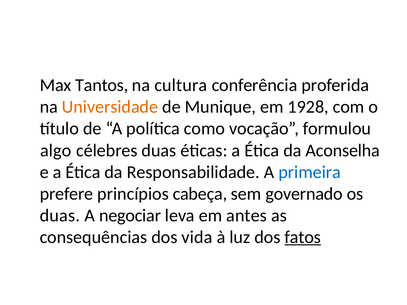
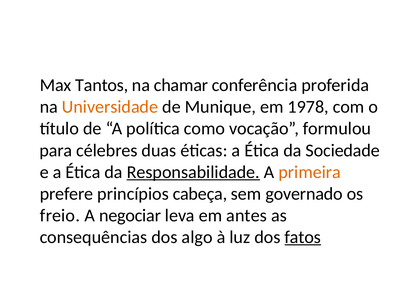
cultura: cultura -> chamar
1928: 1928 -> 1978
algo: algo -> para
Aconselha: Aconselha -> Sociedade
Responsabilidade underline: none -> present
primeira colour: blue -> orange
duas at (60, 216): duas -> freio
vida: vida -> algo
